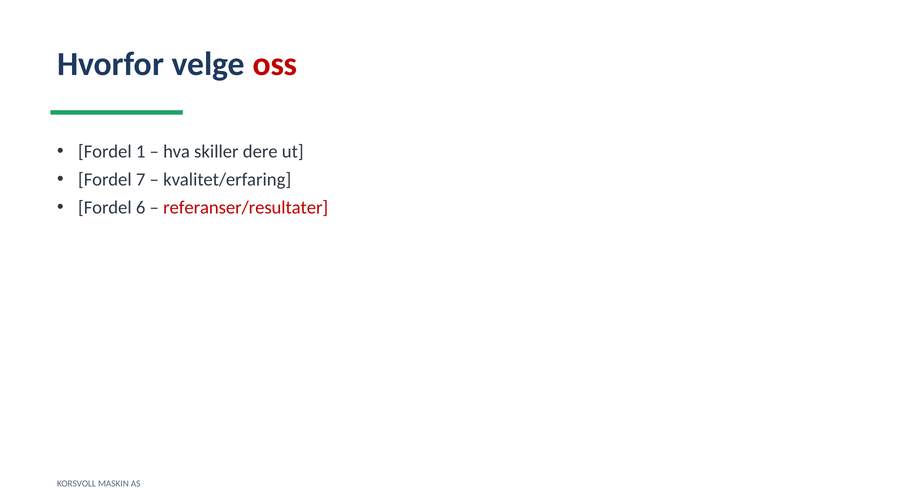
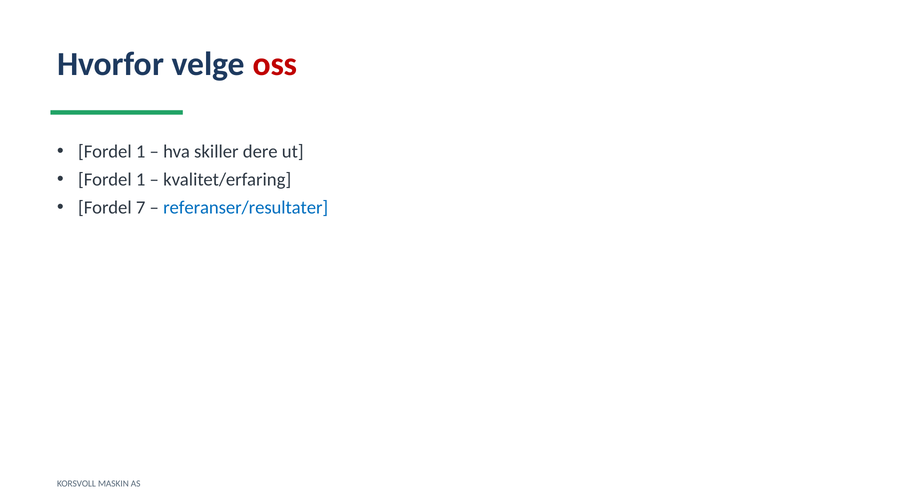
7 at (141, 180): 7 -> 1
6: 6 -> 7
referanser/resultater colour: red -> blue
